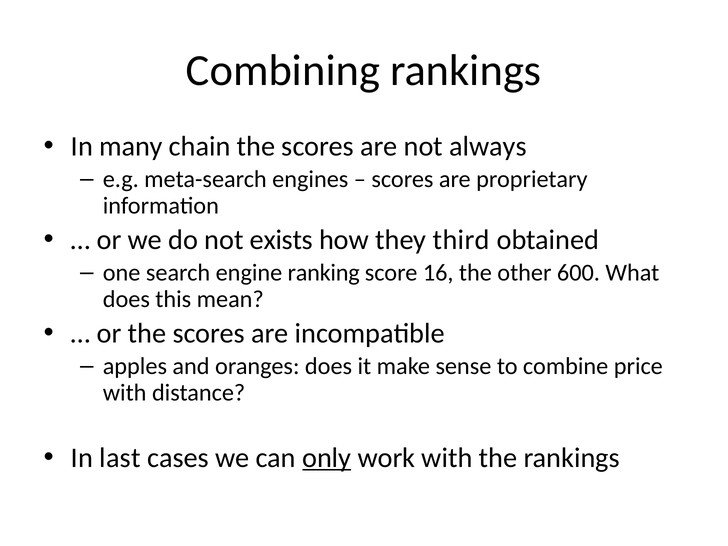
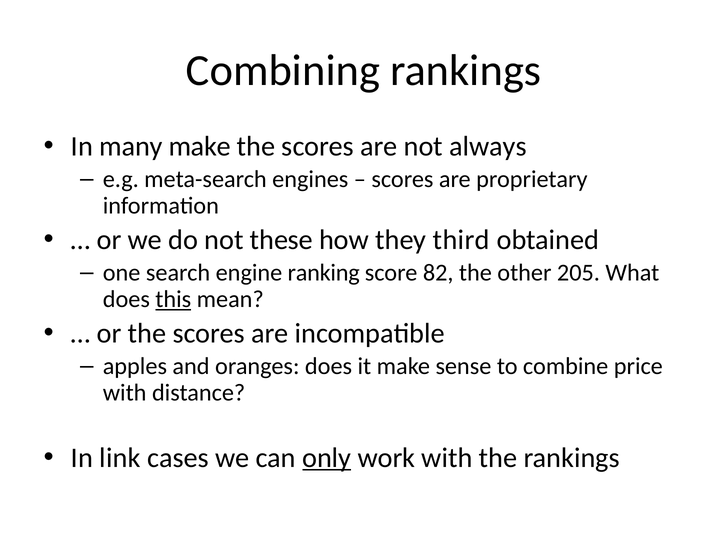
many chain: chain -> make
exists: exists -> these
16: 16 -> 82
600: 600 -> 205
this underline: none -> present
last: last -> link
